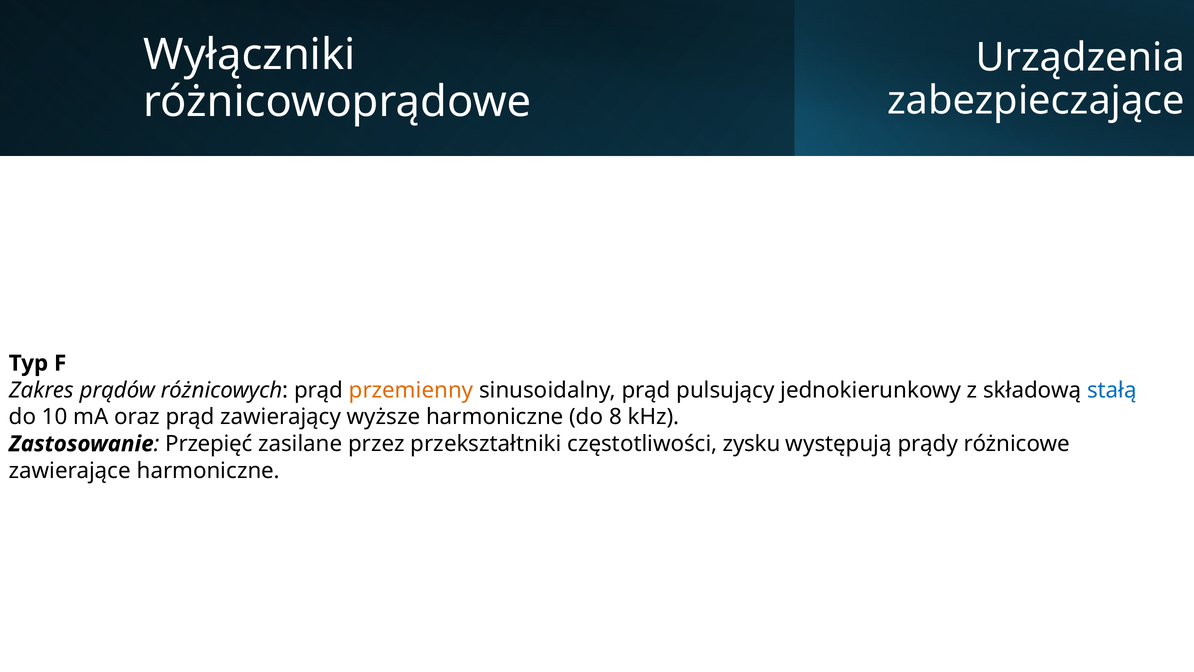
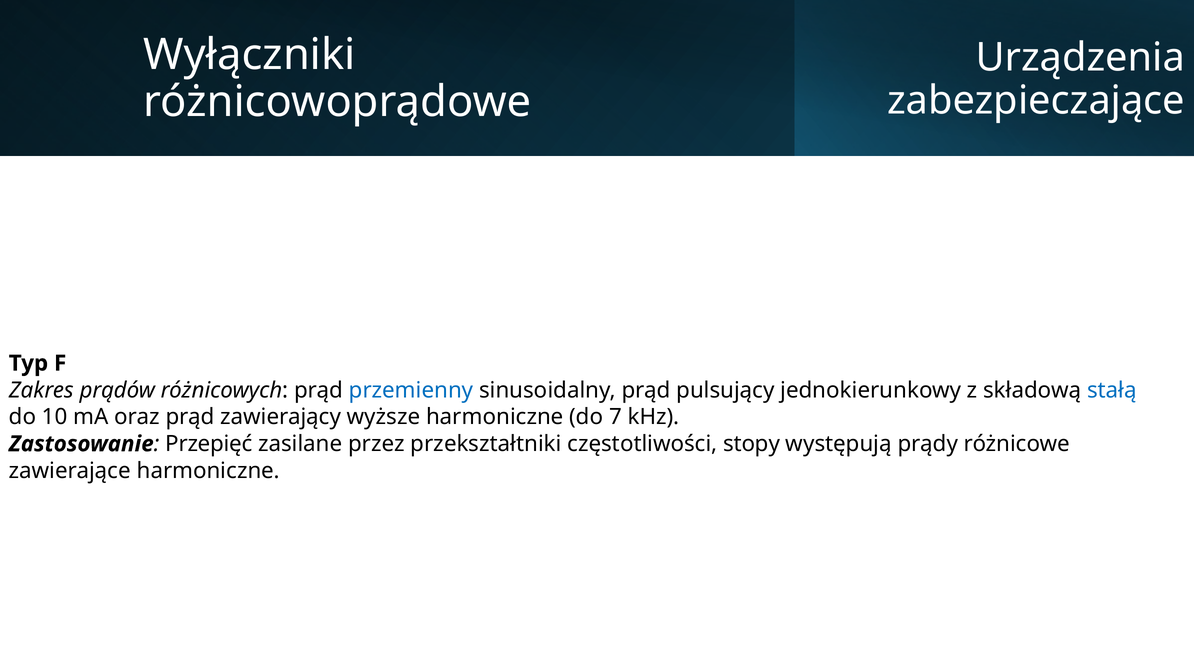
przemienny colour: orange -> blue
8: 8 -> 7
zysku: zysku -> stopy
